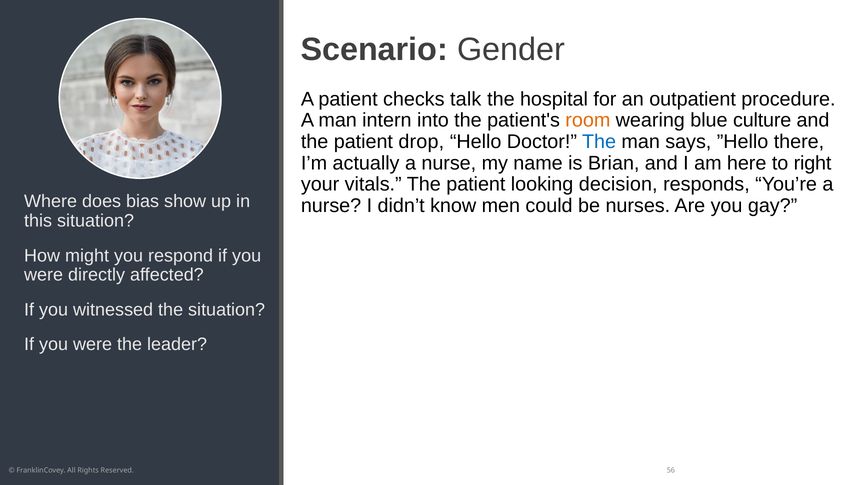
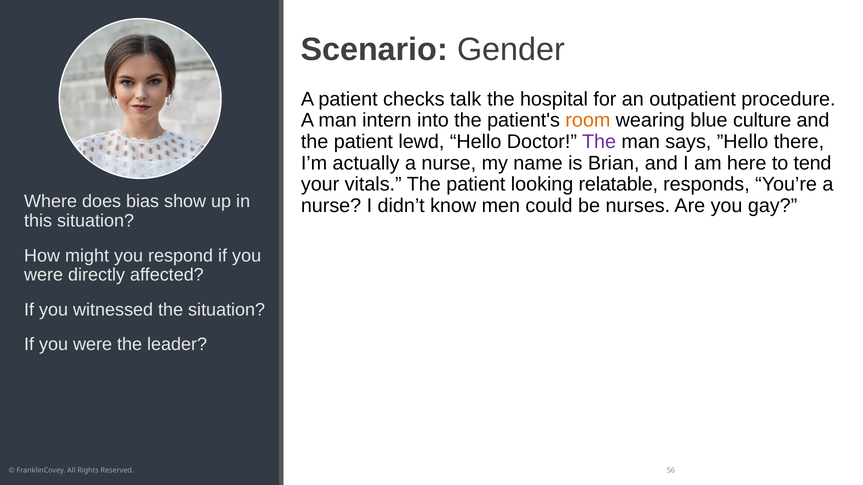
drop: drop -> lewd
The at (599, 142) colour: blue -> purple
right: right -> tend
decision: decision -> relatable
